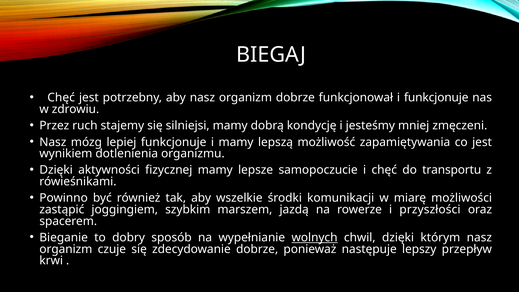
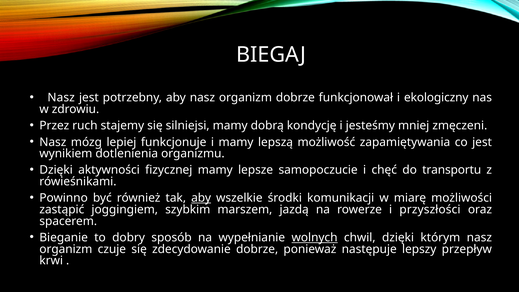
Chęć at (61, 98): Chęć -> Nasz
i funkcjonuje: funkcjonuje -> ekologiczny
aby at (201, 198) underline: none -> present
